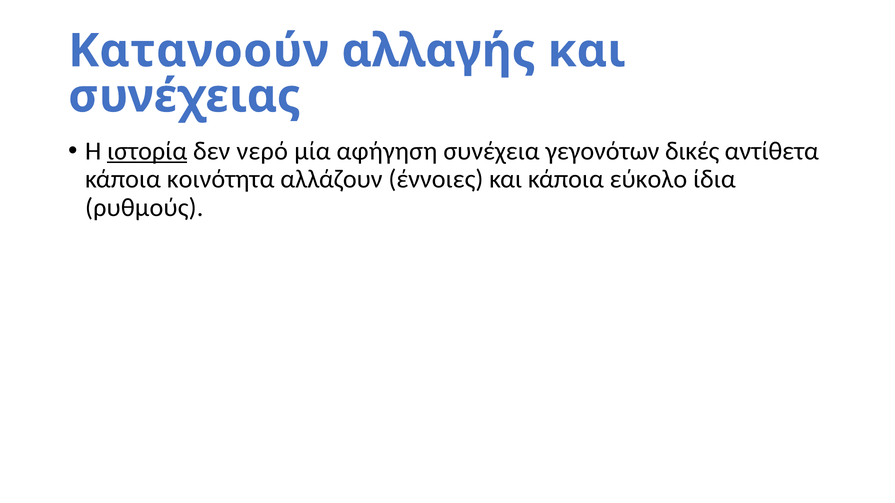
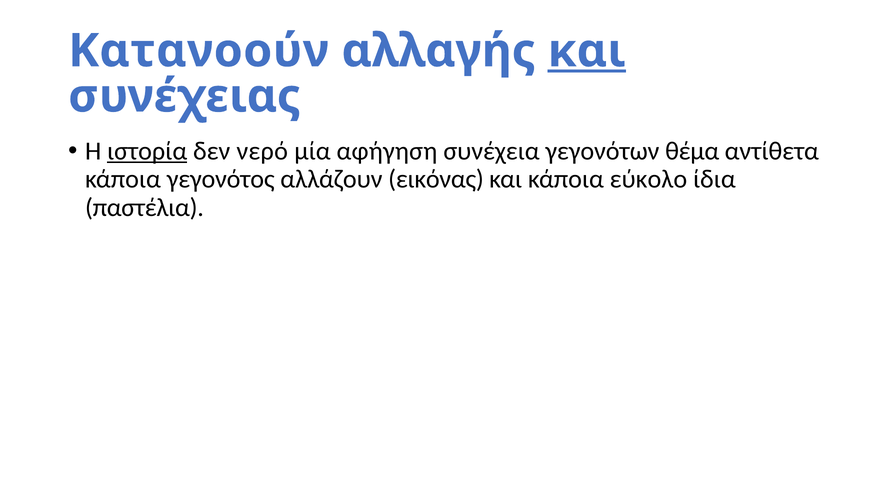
και at (587, 51) underline: none -> present
δικές: δικές -> θέμα
κοινότητα: κοινότητα -> γεγονότος
έννοιες: έννοιες -> εικόνας
ρυθμούς: ρυθμούς -> παστέλια
